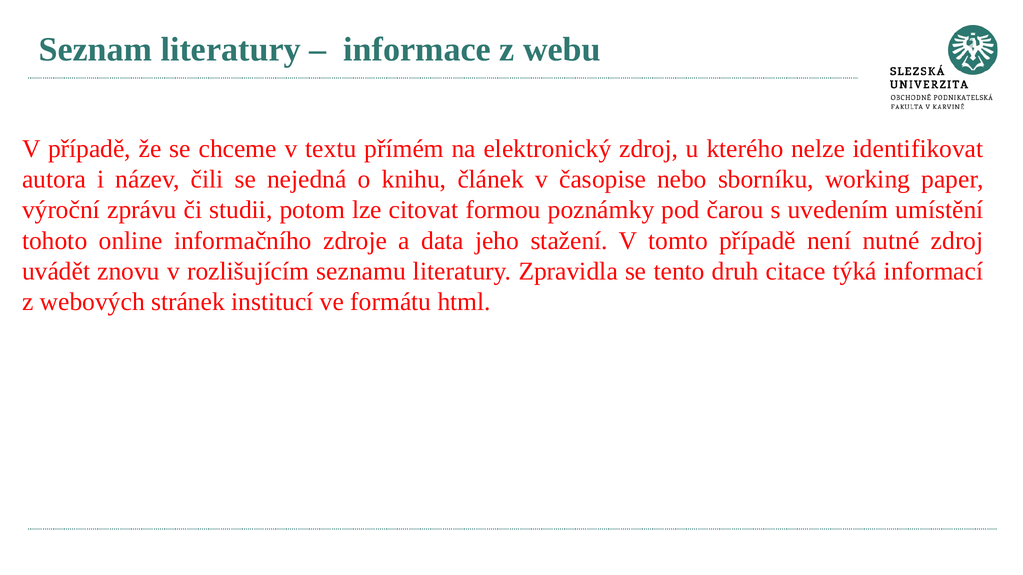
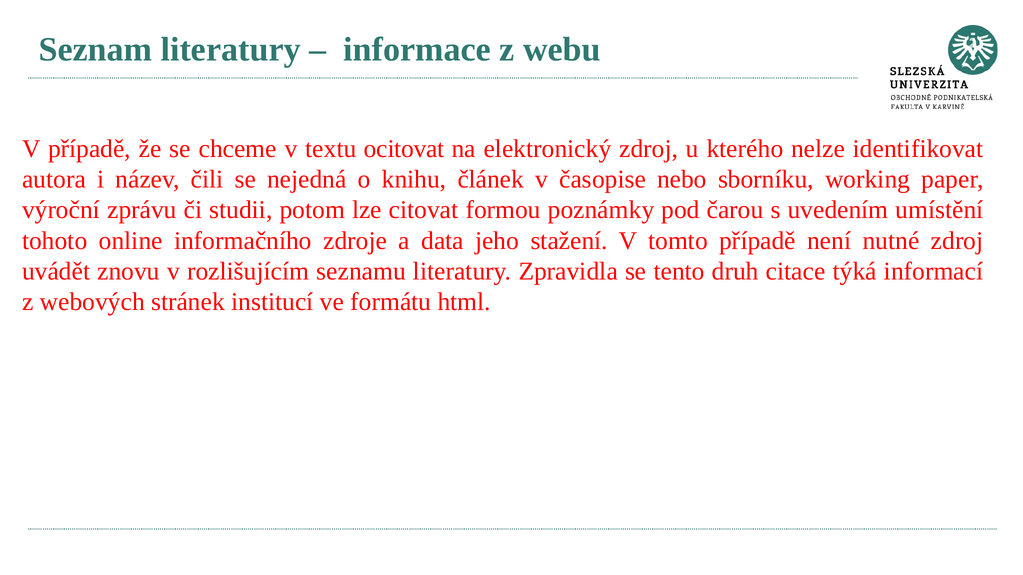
přímém: přímém -> ocitovat
